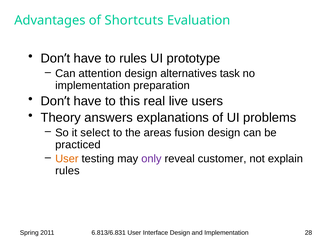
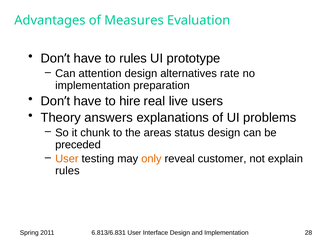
Shortcuts: Shortcuts -> Measures
task: task -> rate
this: this -> hire
select: select -> chunk
fusion: fusion -> status
practiced: practiced -> preceded
only colour: purple -> orange
